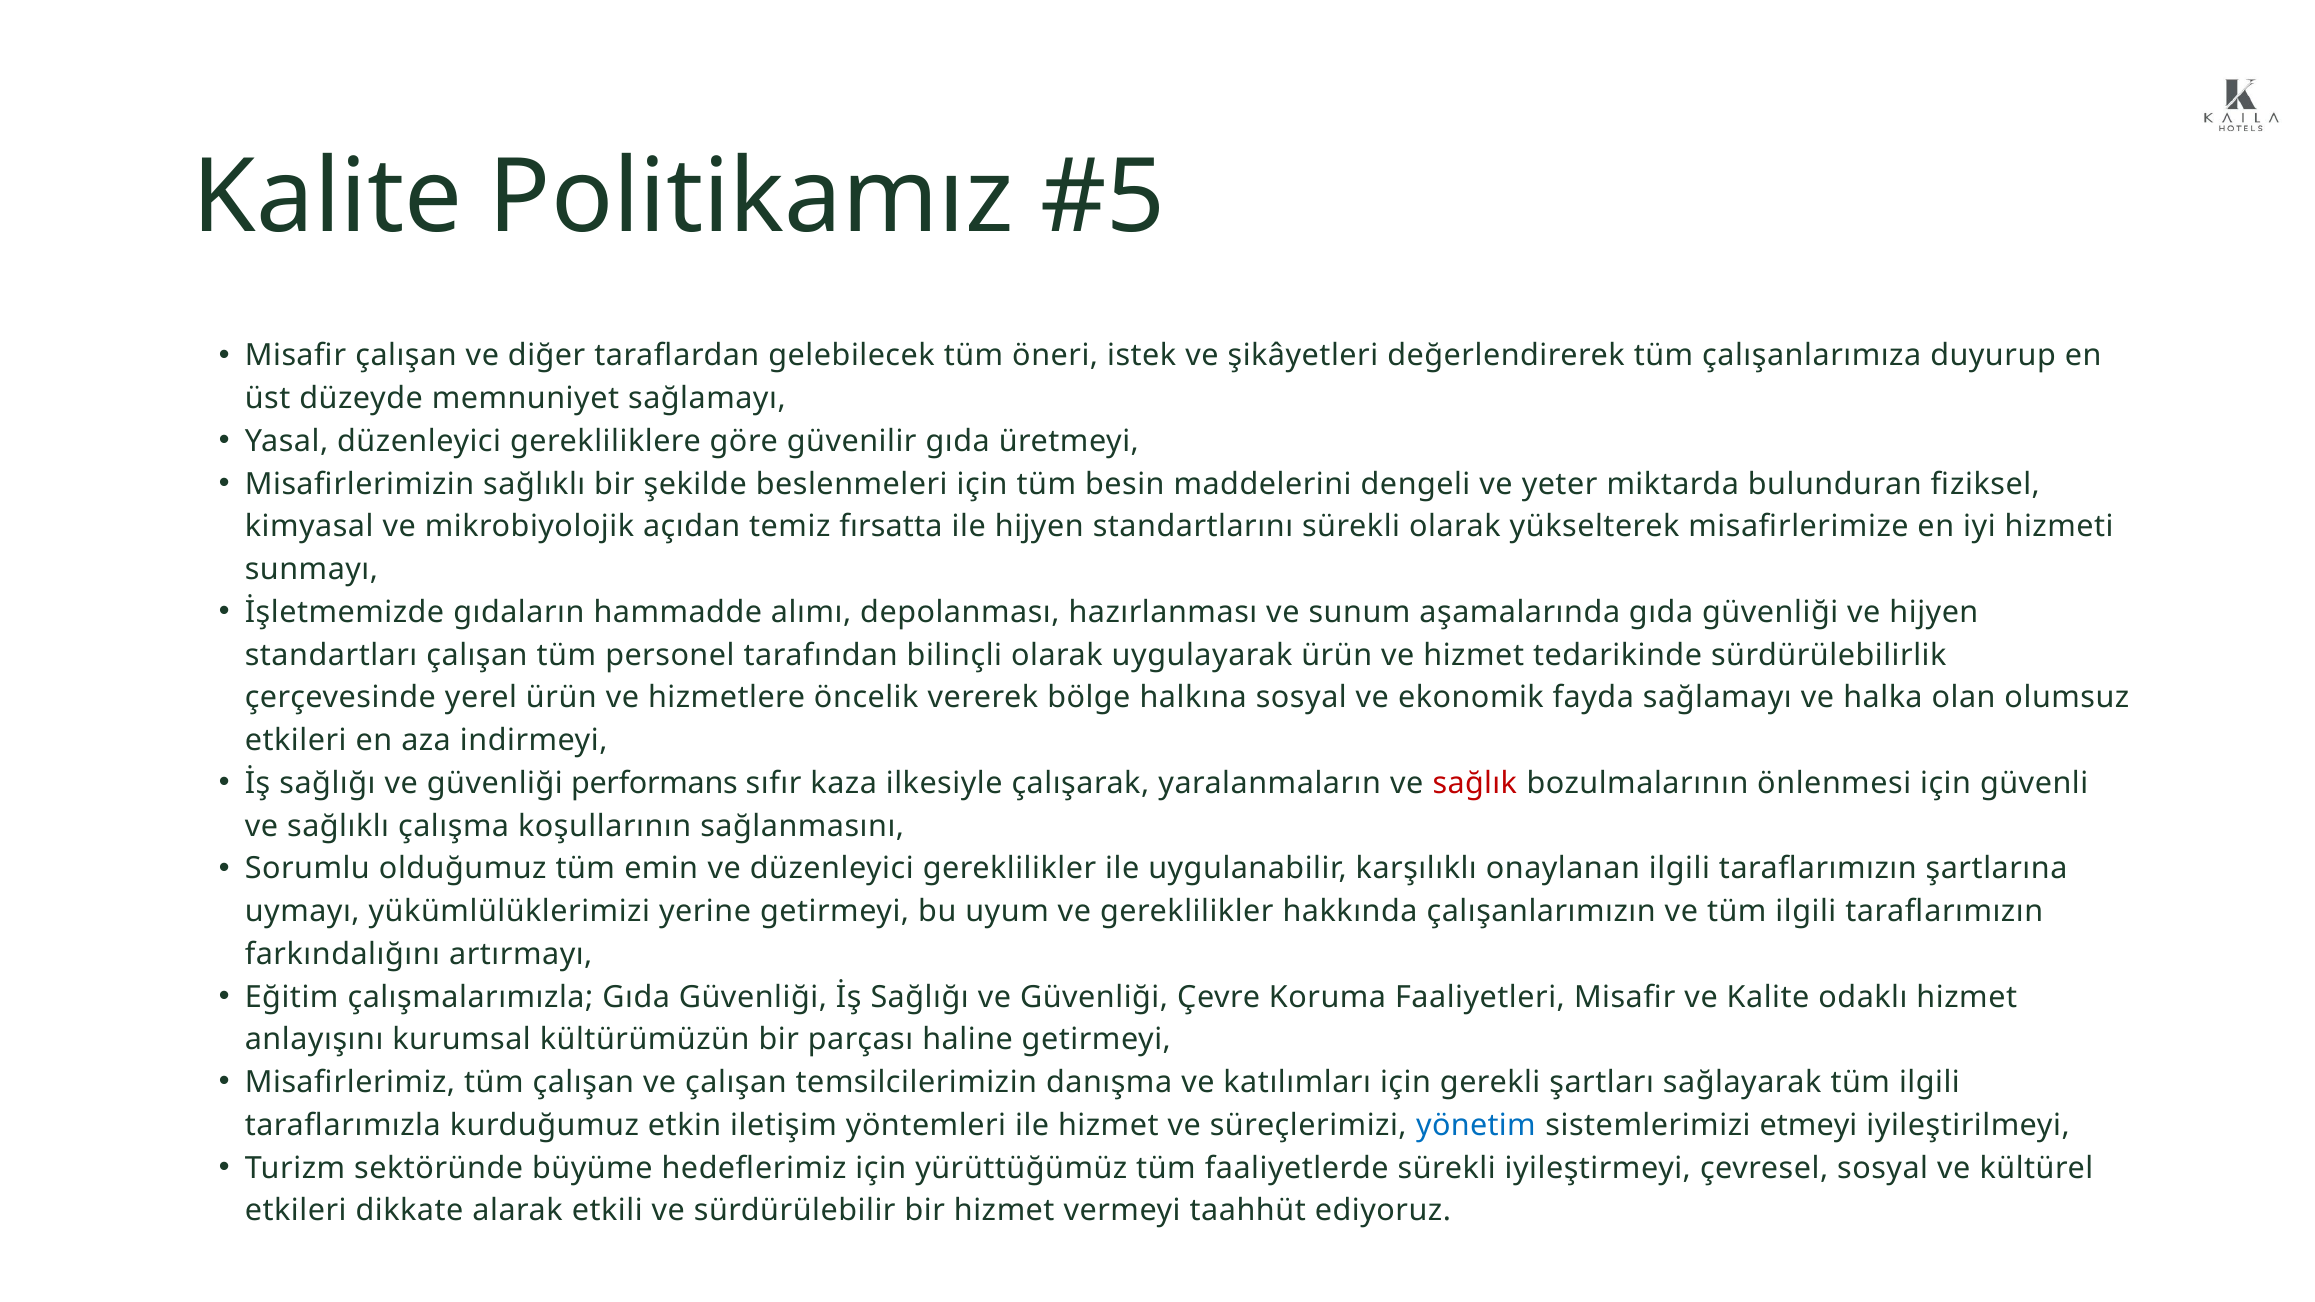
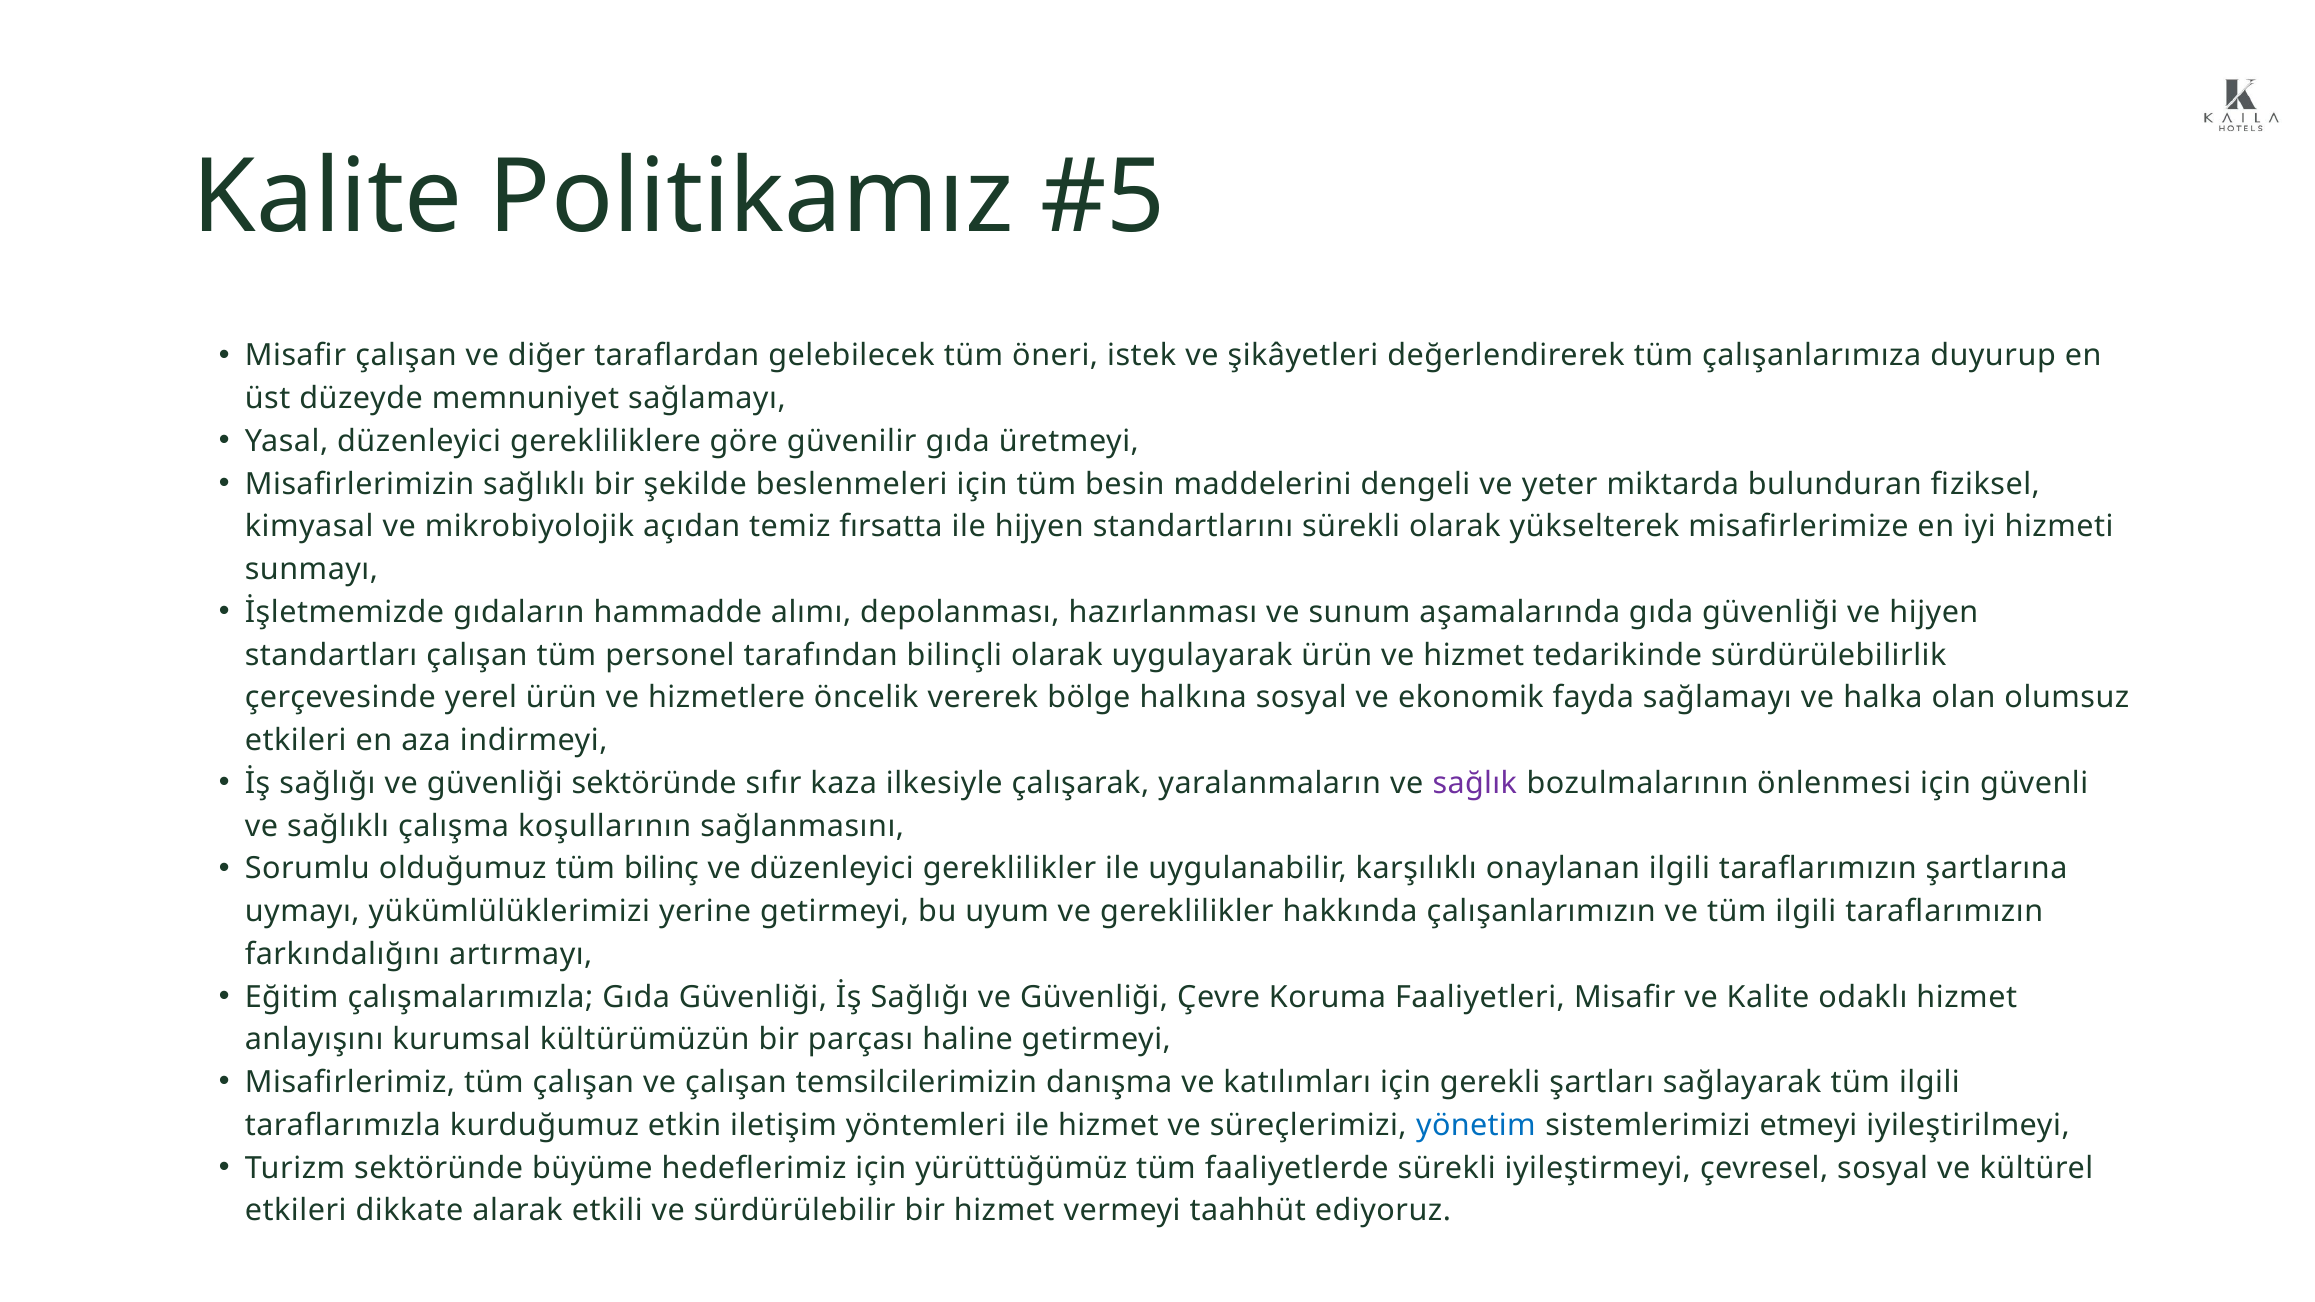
güvenliği performans: performans -> sektöründe
sağlık colour: red -> purple
emin: emin -> bilinç
